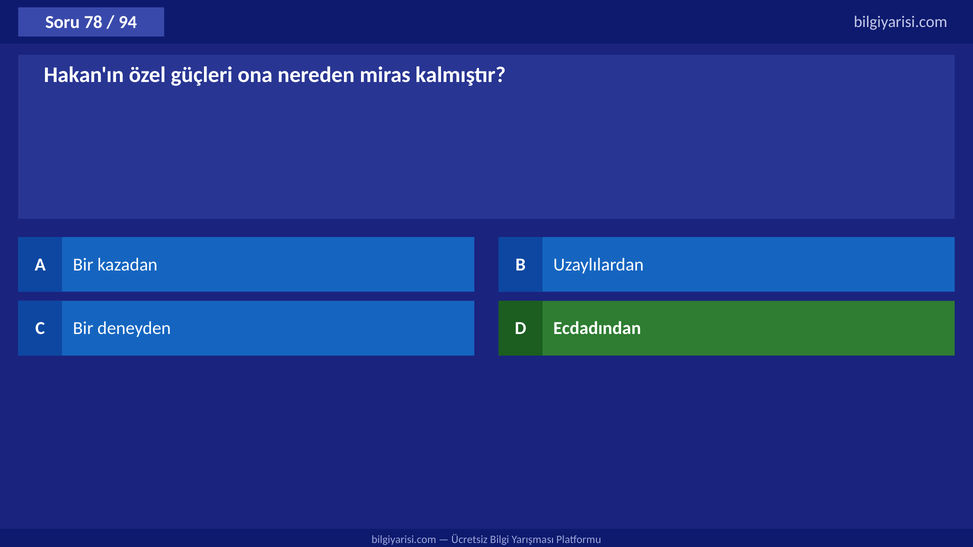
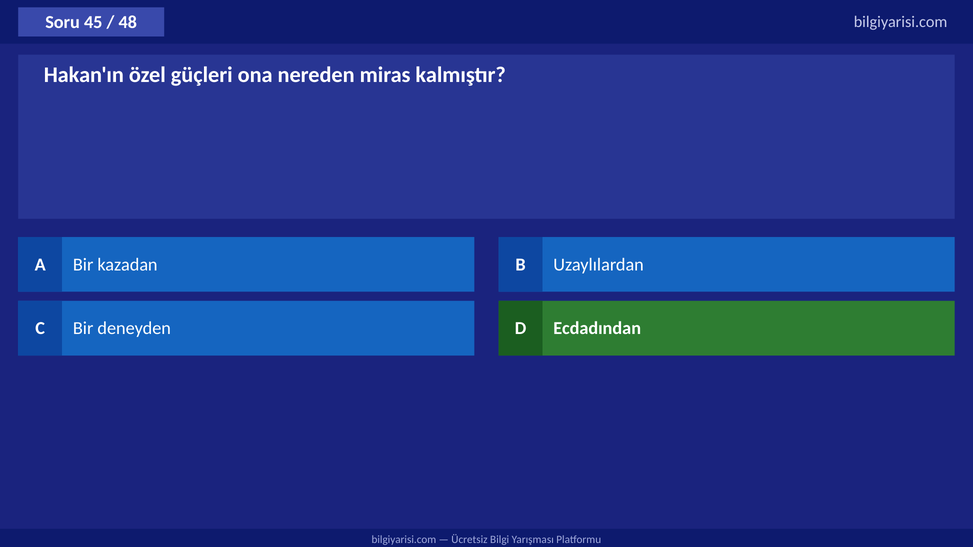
78: 78 -> 45
94: 94 -> 48
